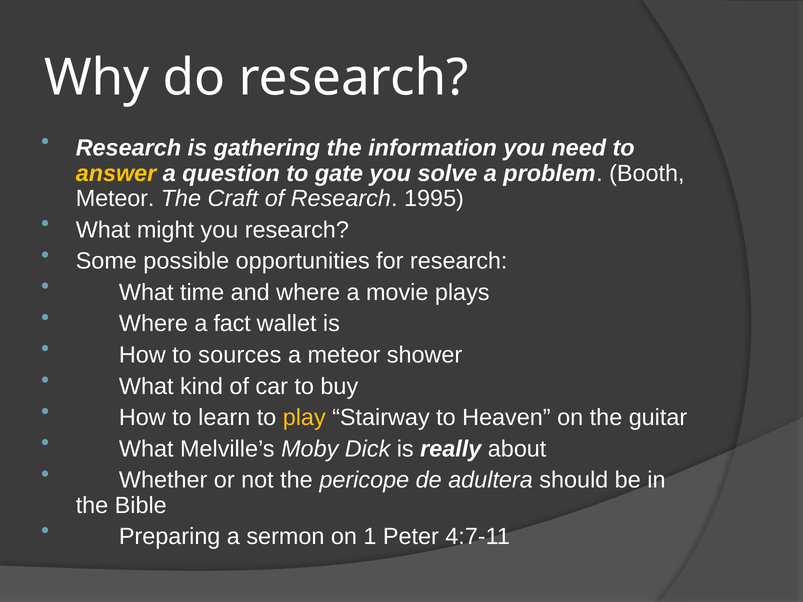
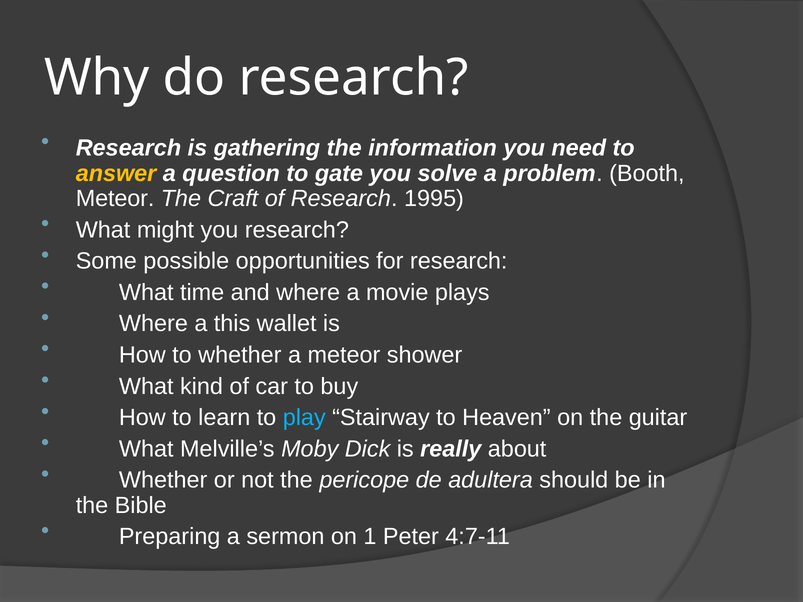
fact: fact -> this
to sources: sources -> whether
play colour: yellow -> light blue
